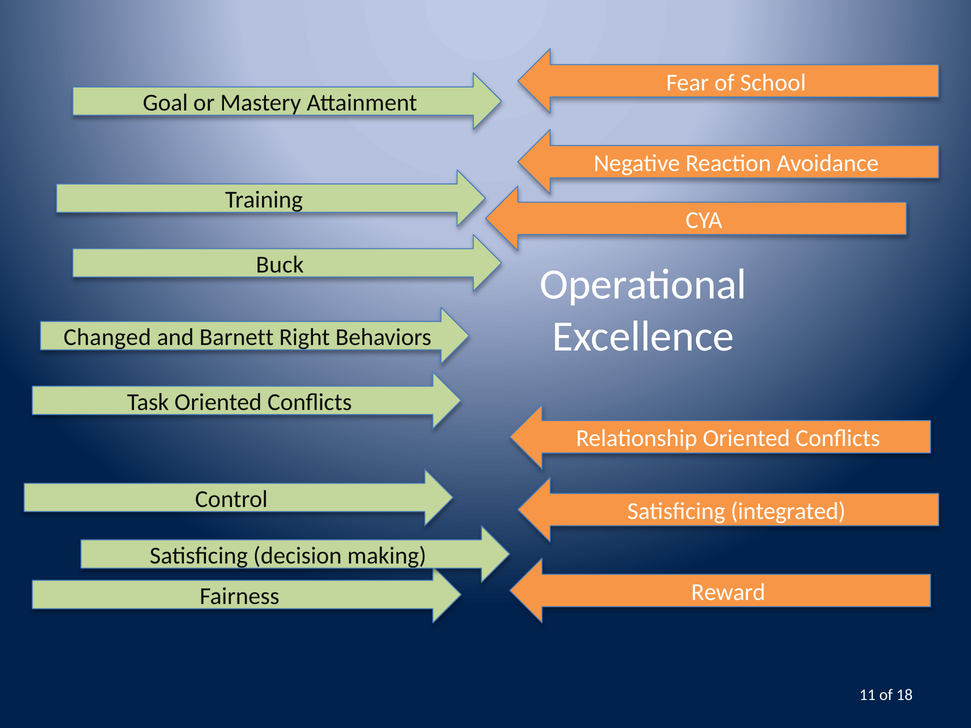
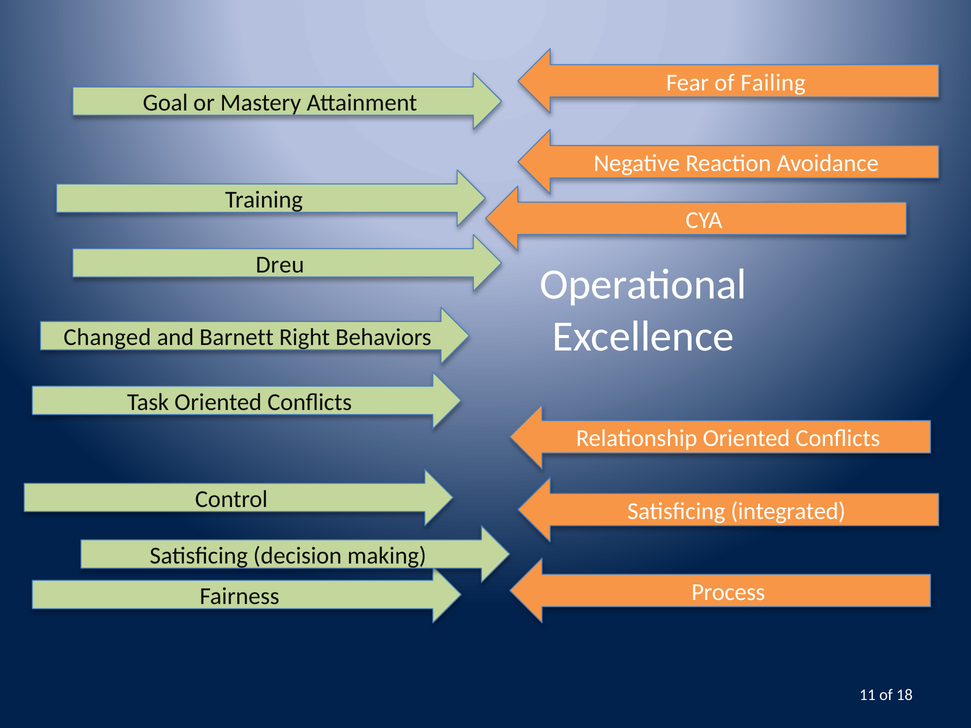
School: School -> Failing
Buck: Buck -> Dreu
Reward: Reward -> Process
